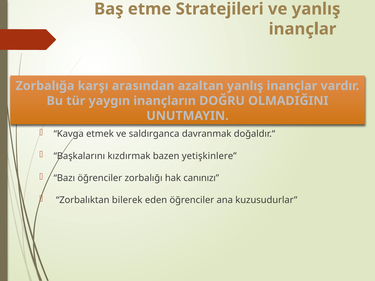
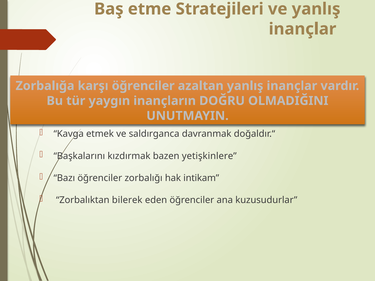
karşı arasından: arasından -> öğrenciler
canınızı: canınızı -> intikam
